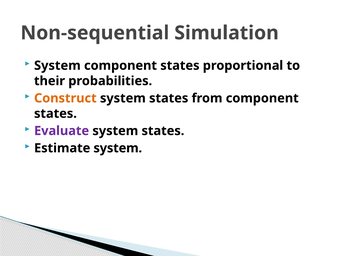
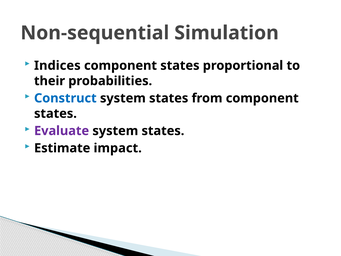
System at (57, 65): System -> Indices
Construct colour: orange -> blue
Estimate system: system -> impact
